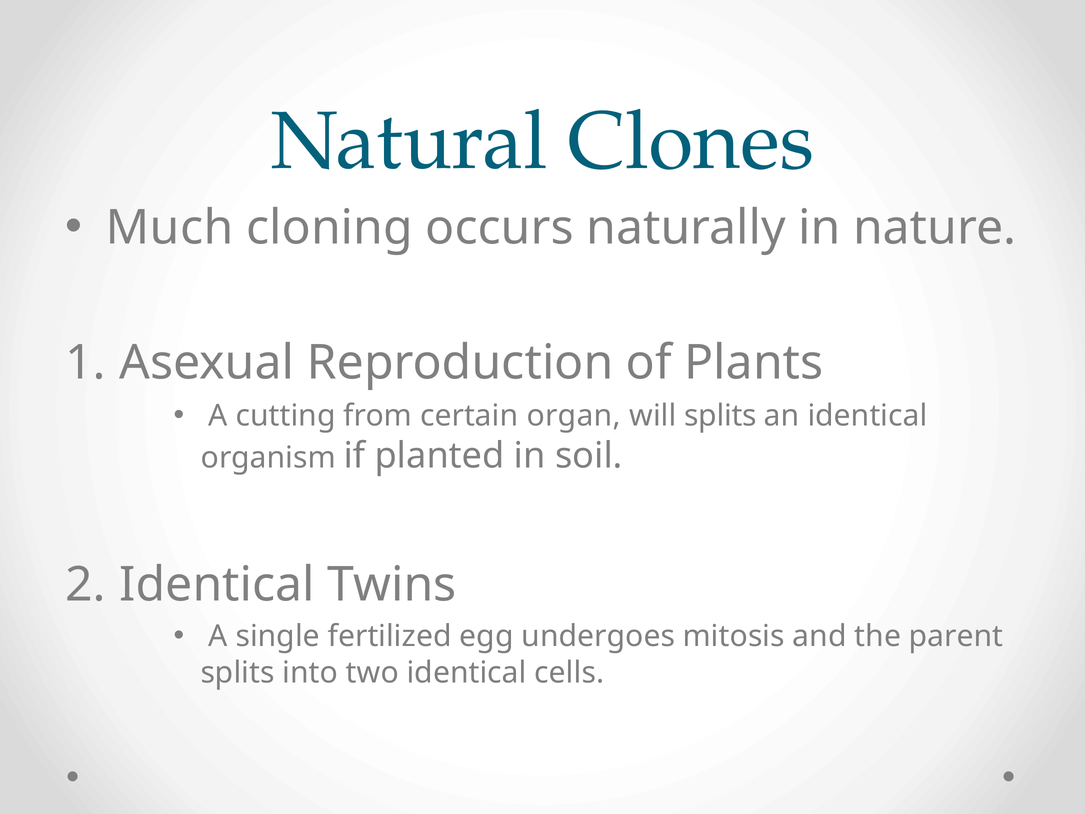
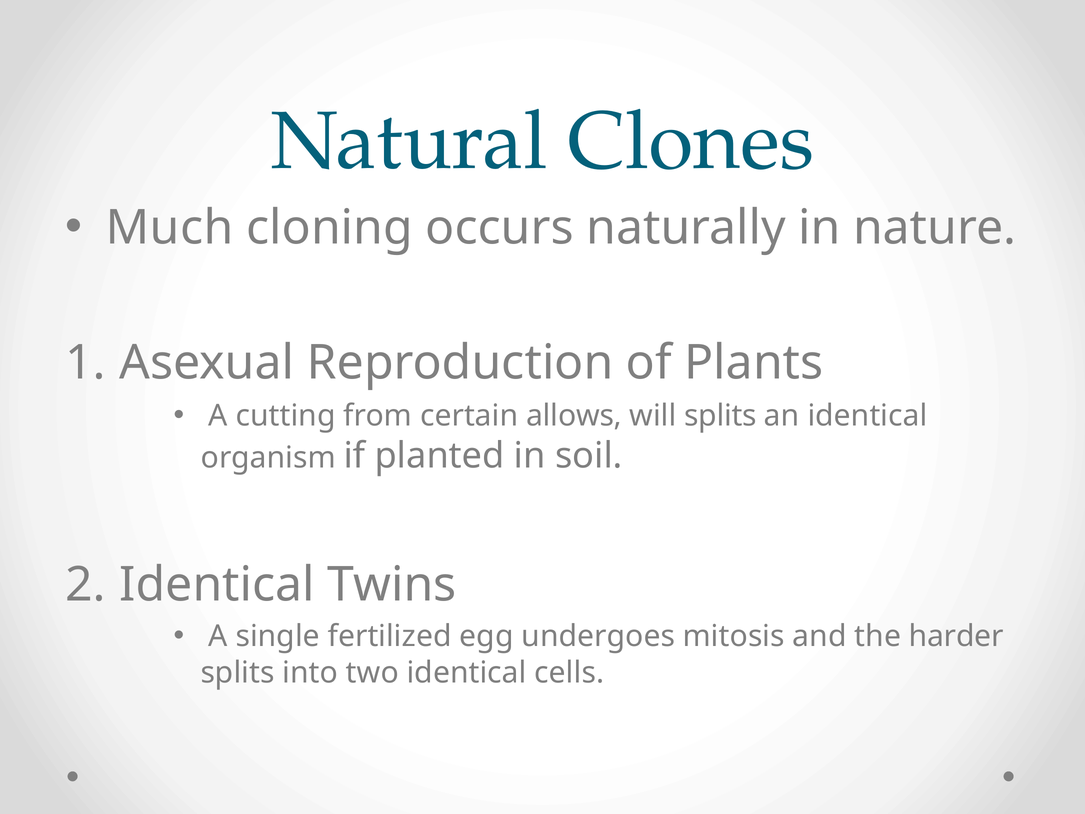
organ: organ -> allows
parent: parent -> harder
